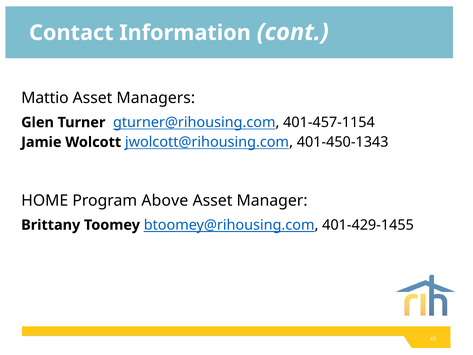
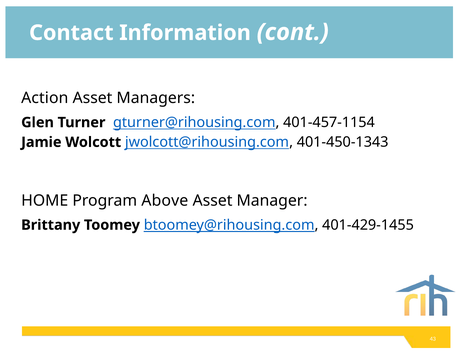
Mattio: Mattio -> Action
